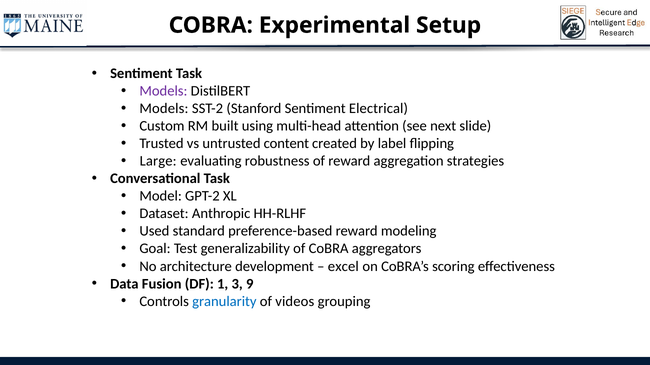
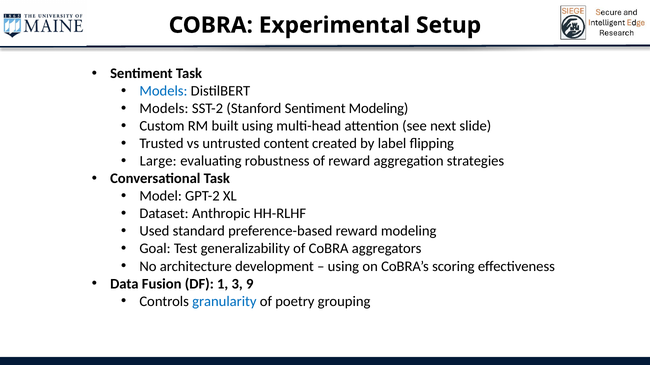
Models at (163, 91) colour: purple -> blue
Sentiment Electrical: Electrical -> Modeling
excel at (343, 267): excel -> using
videos: videos -> poetry
